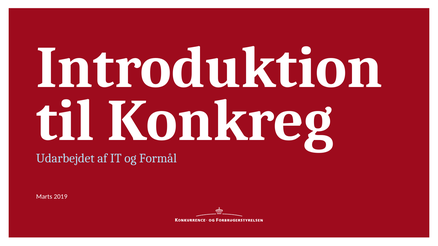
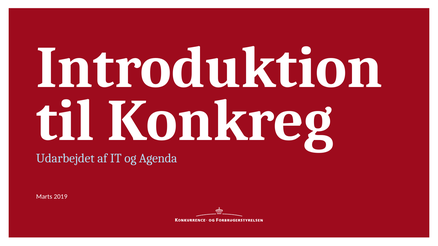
Formål: Formål -> Agenda
